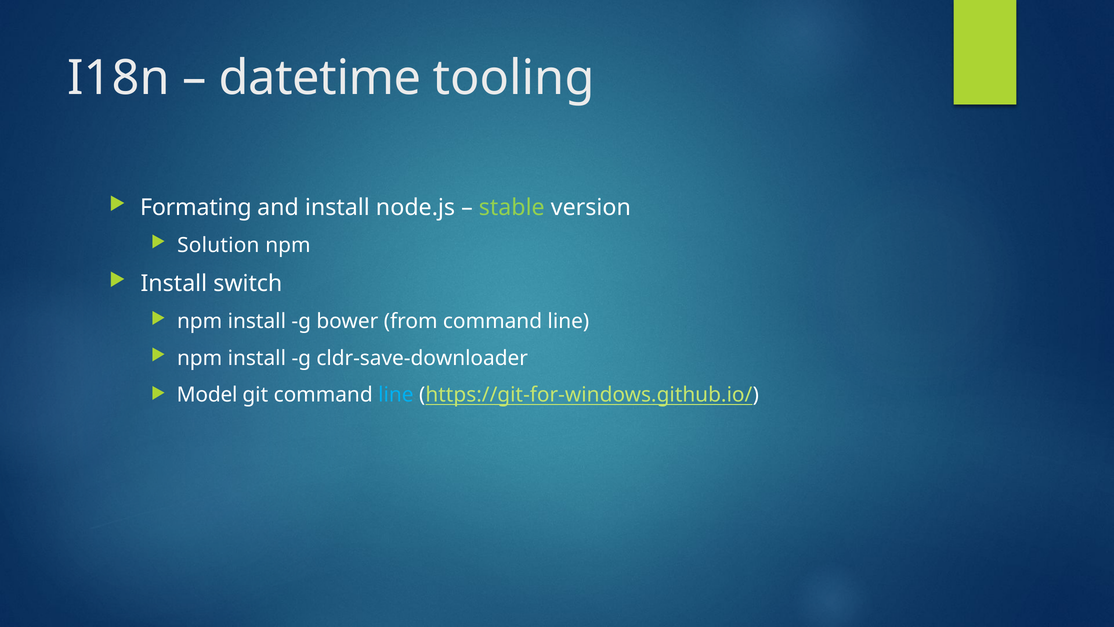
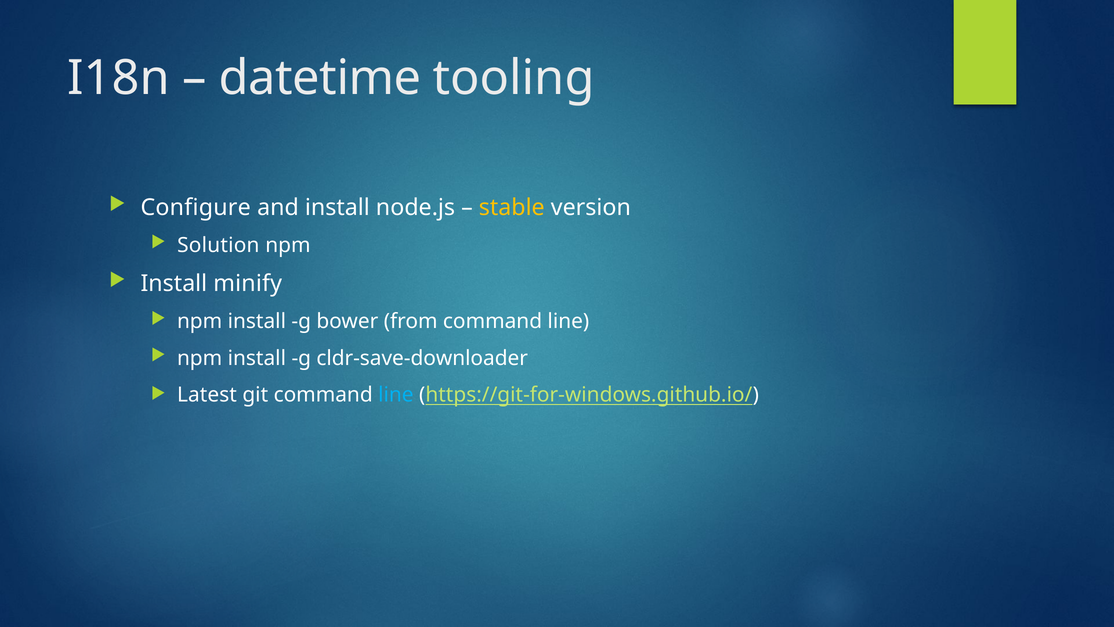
Formating: Formating -> Configure
stable colour: light green -> yellow
switch: switch -> minify
Model: Model -> Latest
